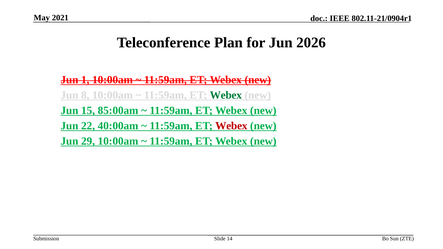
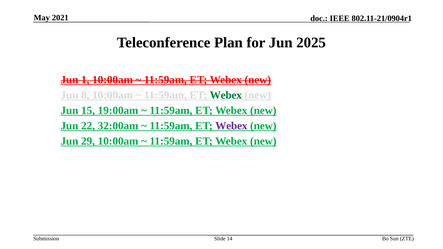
2026: 2026 -> 2025
85:00am: 85:00am -> 19:00am
40:00am: 40:00am -> 32:00am
Webex at (231, 126) colour: red -> purple
